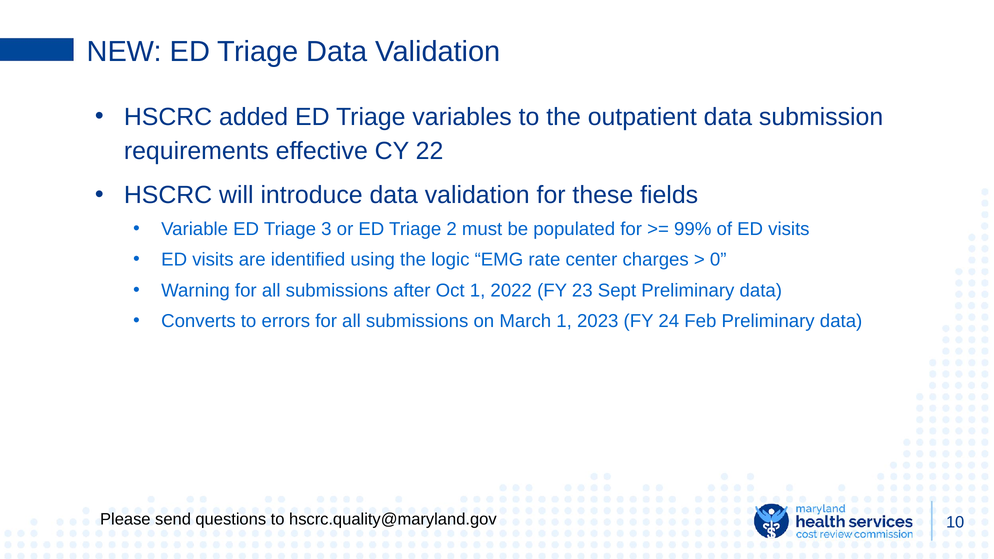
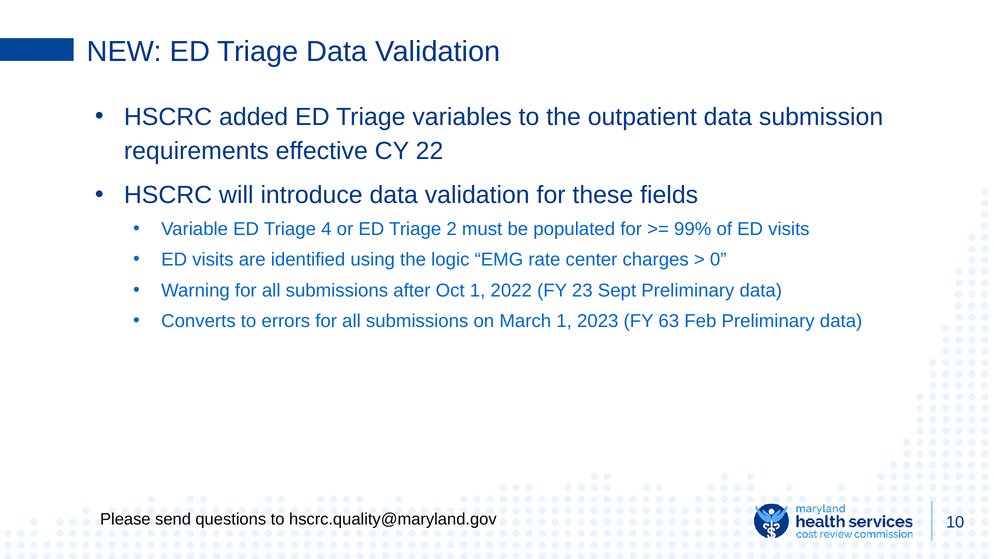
3: 3 -> 4
24: 24 -> 63
